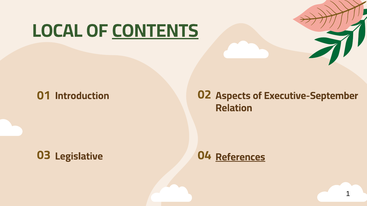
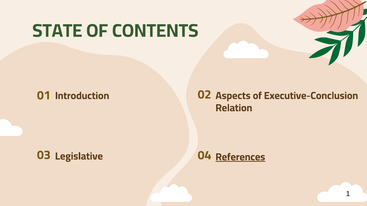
LOCAL: LOCAL -> STATE
CONTENTS underline: present -> none
Executive-September: Executive-September -> Executive-Conclusion
